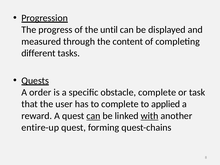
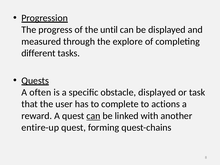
content: content -> explore
order: order -> often
obstacle complete: complete -> displayed
applied: applied -> actions
with underline: present -> none
